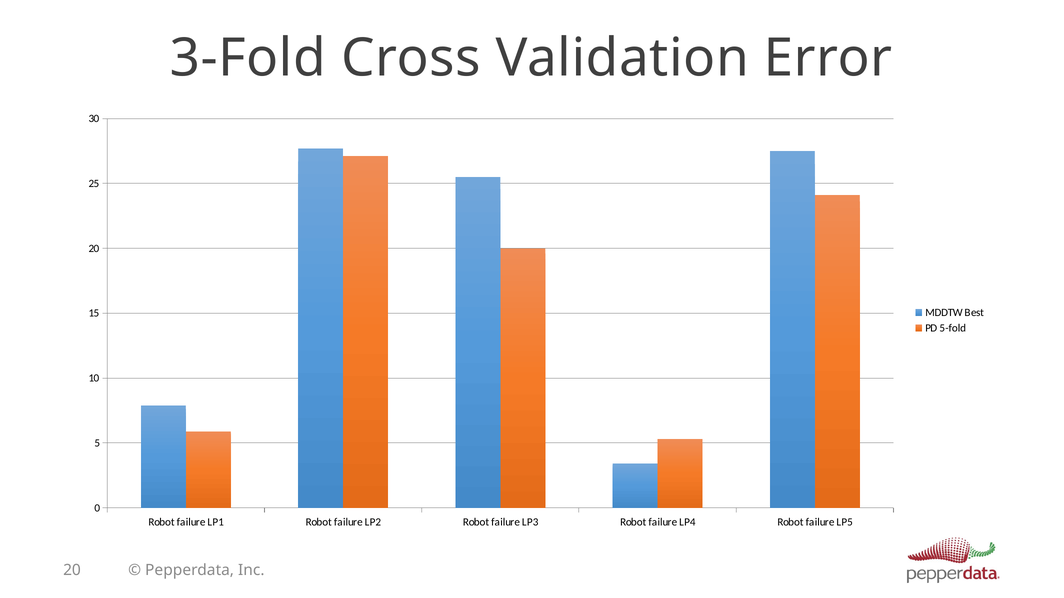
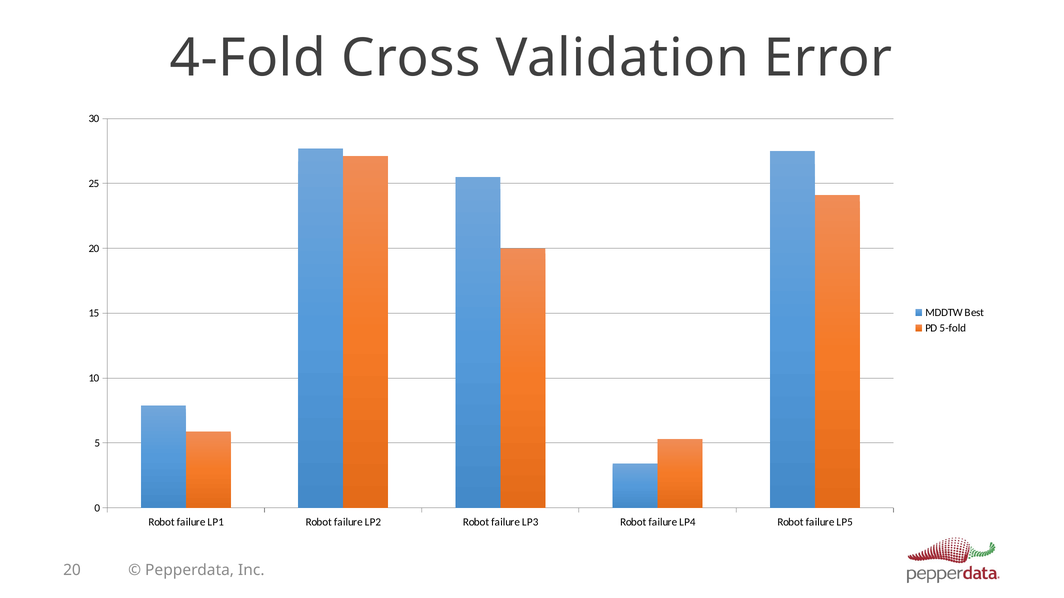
3-Fold: 3-Fold -> 4-Fold
